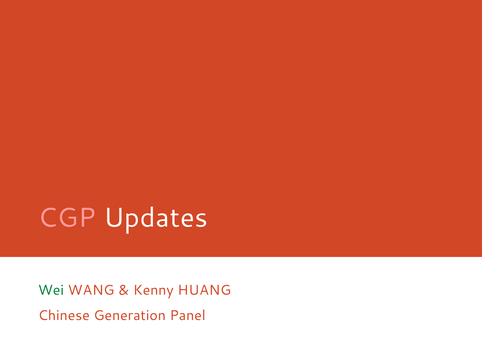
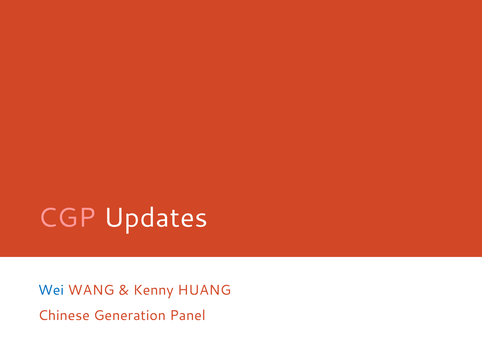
Wei colour: green -> blue
